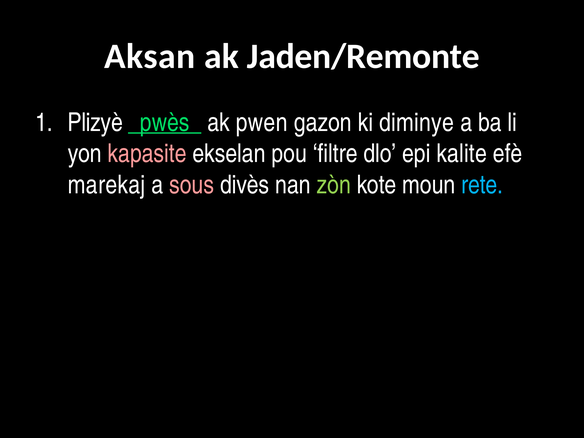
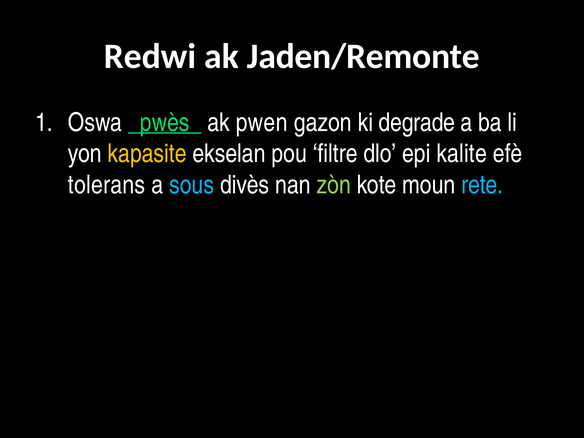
Aksan: Aksan -> Redwi
Plizyè: Plizyè -> Oswa
diminye: diminye -> degrade
kapasite colour: pink -> yellow
marekaj: marekaj -> tolerans
sous colour: pink -> light blue
